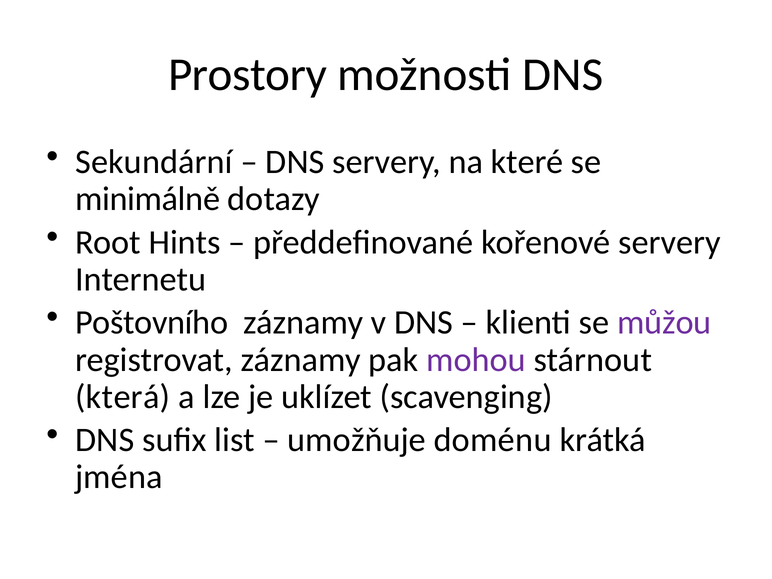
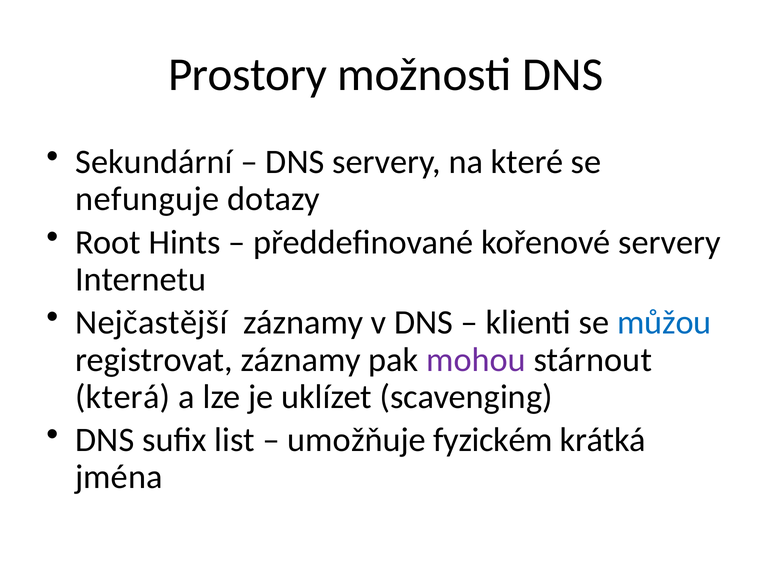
minimálně: minimálně -> nefunguje
Poštovního: Poštovního -> Nejčastější
můžou colour: purple -> blue
doménu: doménu -> fyzickém
